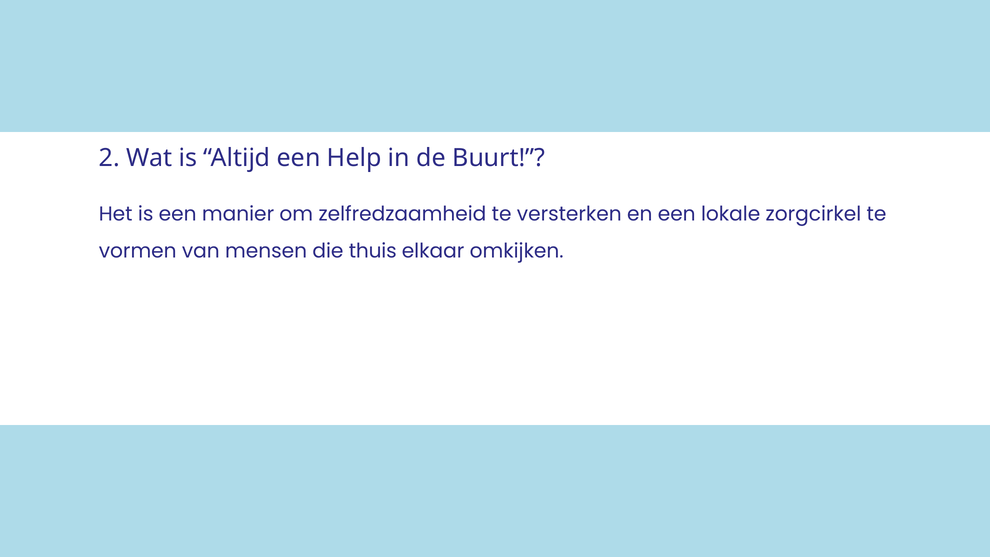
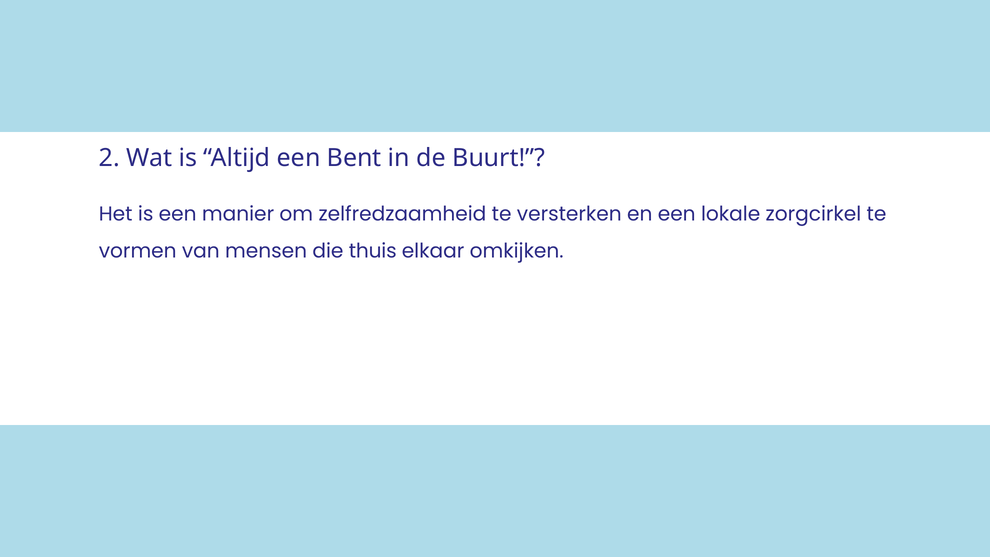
Help: Help -> Bent
